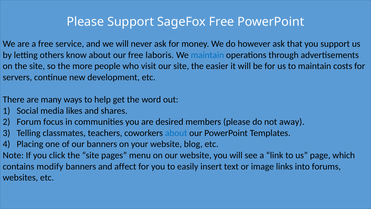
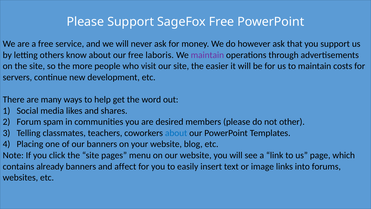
maintain at (207, 55) colour: blue -> purple
focus: focus -> spam
away: away -> other
modify: modify -> already
